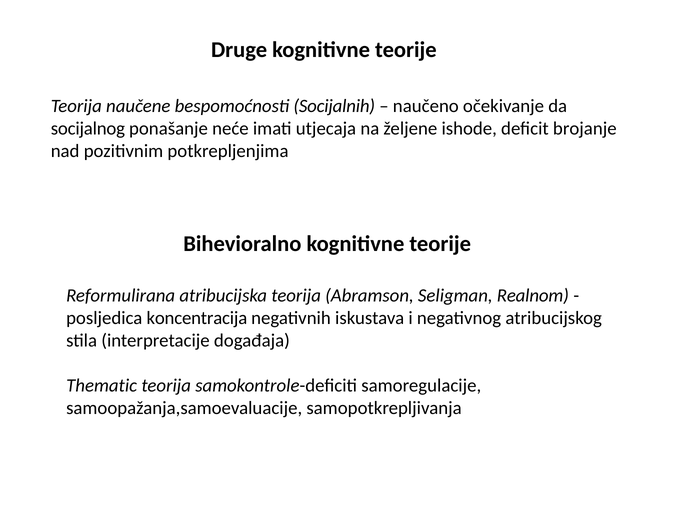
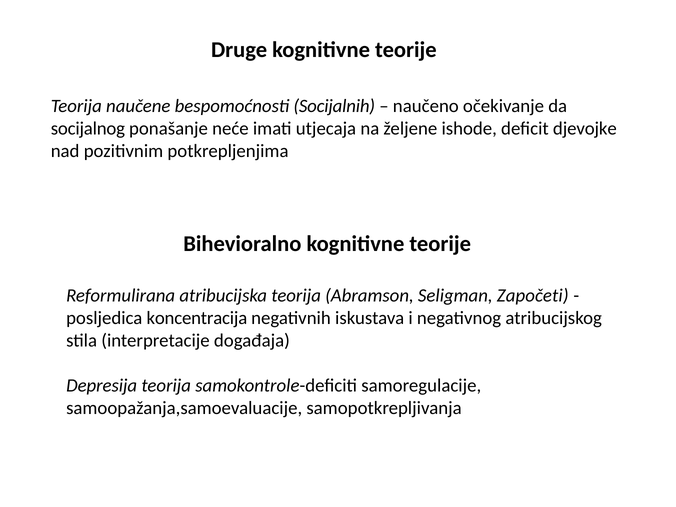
brojanje: brojanje -> djevojke
Realnom: Realnom -> Započeti
Thematic: Thematic -> Depresija
